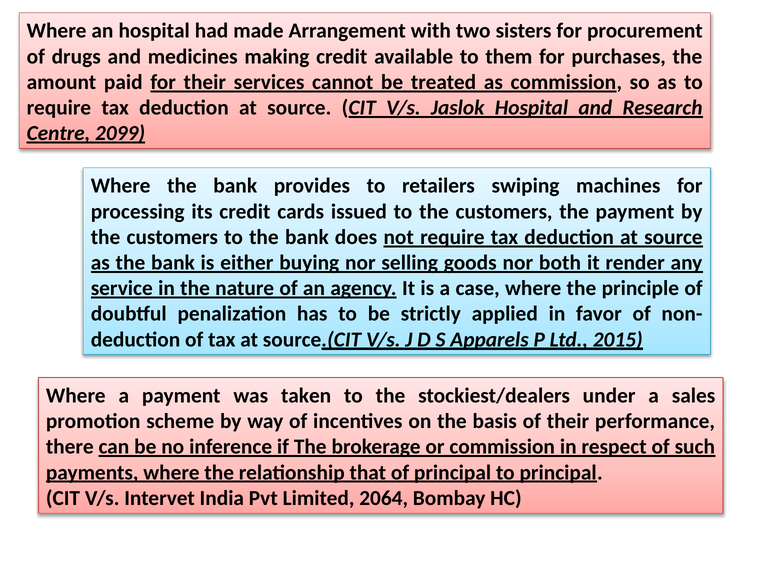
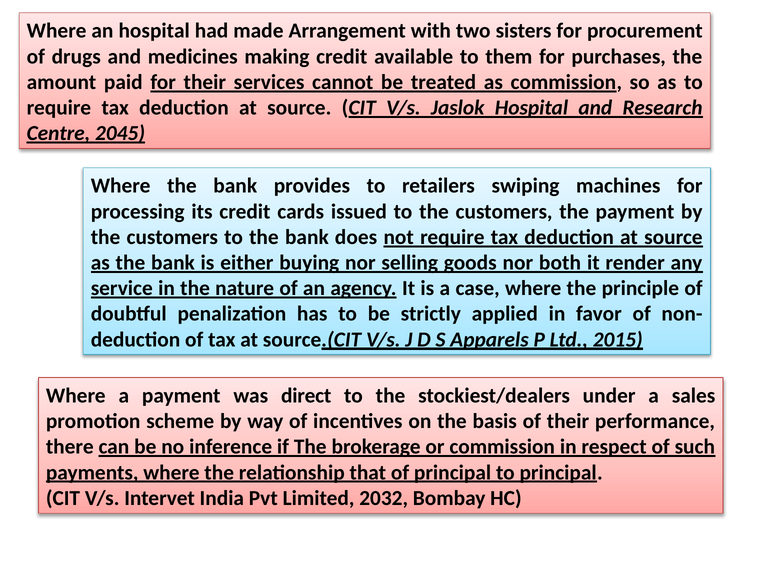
2099: 2099 -> 2045
taken: taken -> direct
2064: 2064 -> 2032
